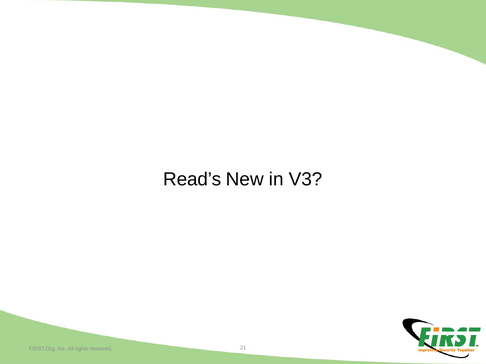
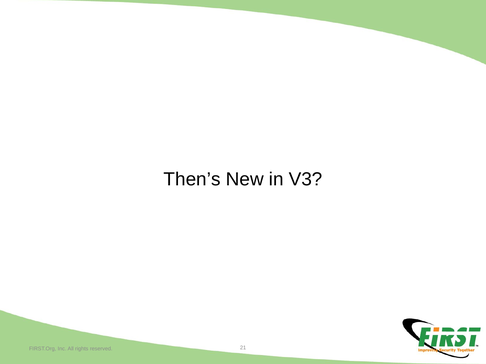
Read’s: Read’s -> Then’s
